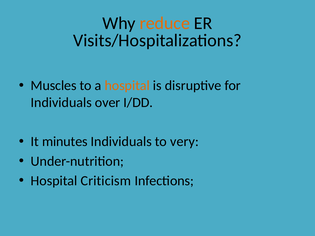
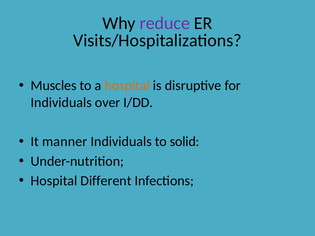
reduce colour: orange -> purple
minutes: minutes -> manner
very: very -> solid
Criticism: Criticism -> Different
